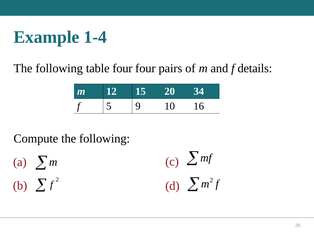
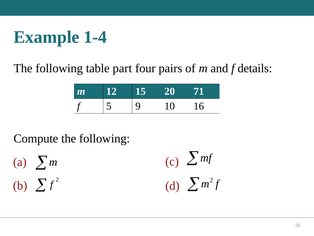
table four: four -> part
34: 34 -> 71
